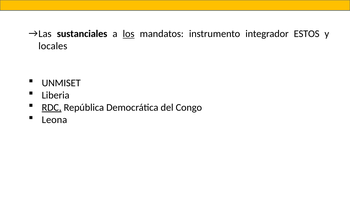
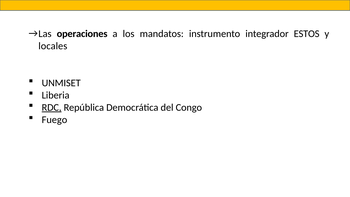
sustanciales: sustanciales -> operaciones
los underline: present -> none
Leona: Leona -> Fuego
